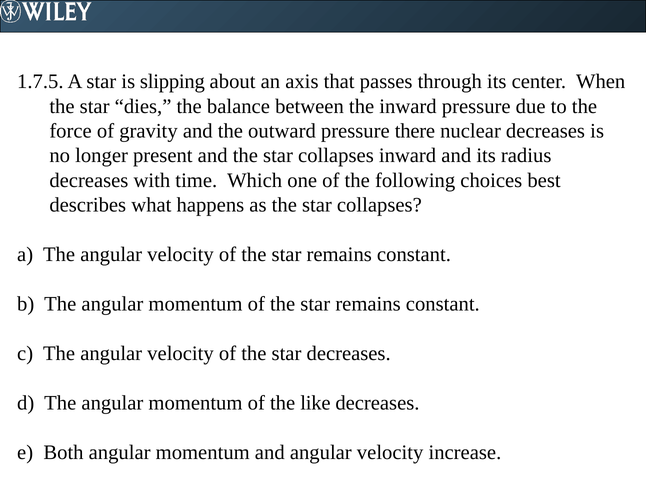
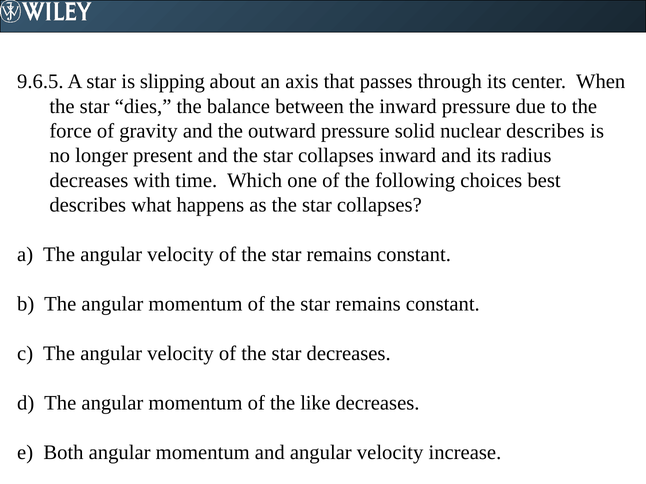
1.7.5: 1.7.5 -> 9.6.5
there: there -> solid
nuclear decreases: decreases -> describes
